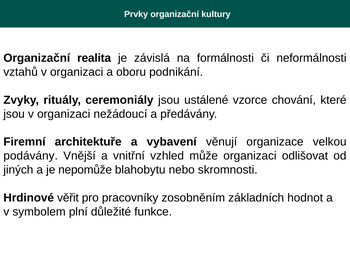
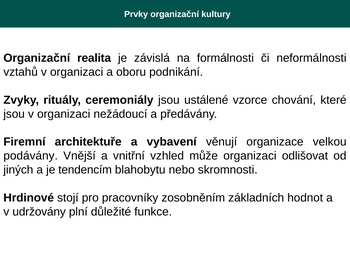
nepomůže: nepomůže -> tendencím
věřit: věřit -> stojí
symbolem: symbolem -> udržovány
